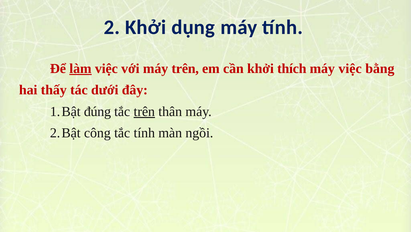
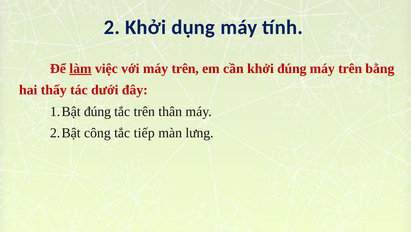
khởi thích: thích -> đúng
việc at (350, 69): việc -> trên
trên at (144, 111) underline: present -> none
tắc tính: tính -> tiếp
ngồi: ngồi -> lưng
